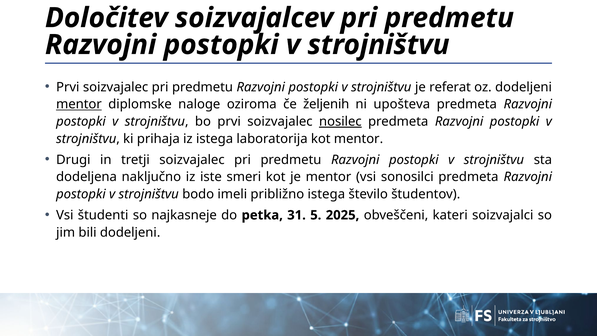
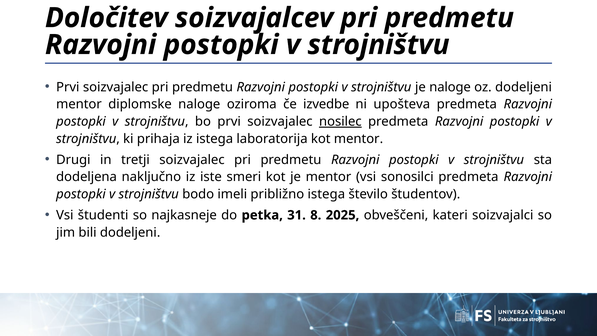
je referat: referat -> naloge
mentor at (79, 104) underline: present -> none
željenih: željenih -> izvedbe
5: 5 -> 8
